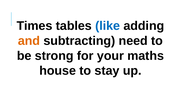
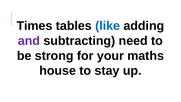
and colour: orange -> purple
